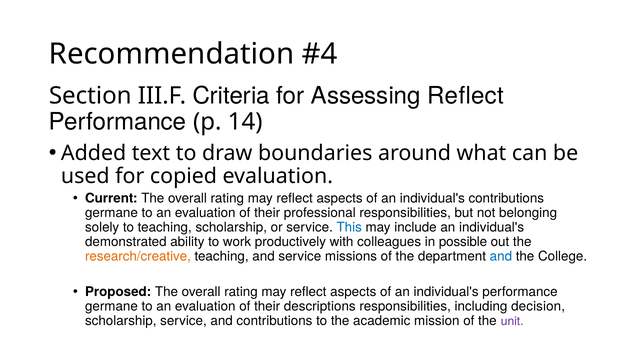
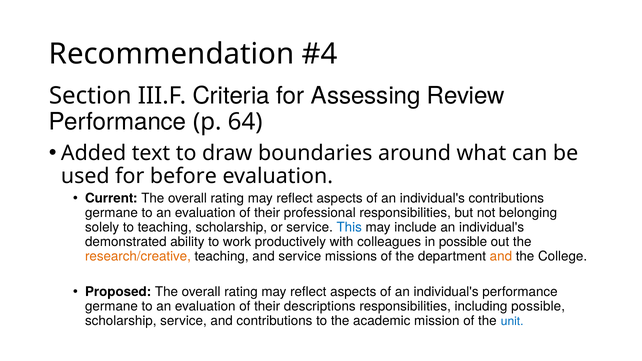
Assessing Reflect: Reflect -> Review
14: 14 -> 64
copied: copied -> before
and at (501, 256) colour: blue -> orange
including decision: decision -> possible
unit colour: purple -> blue
